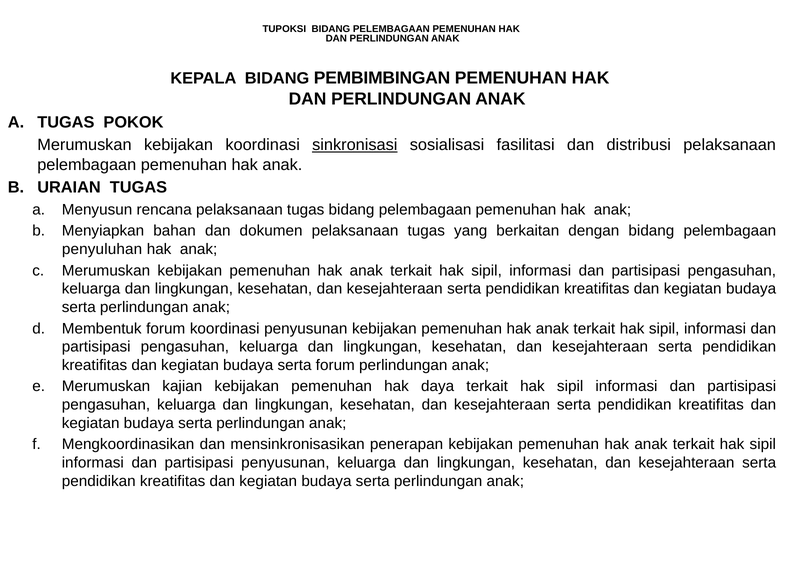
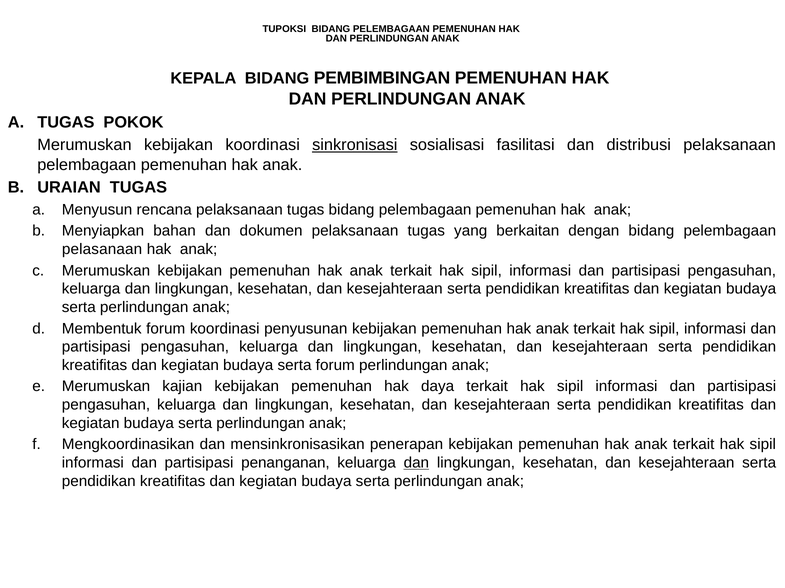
penyuluhan: penyuluhan -> pelasanaan
partisipasi penyusunan: penyusunan -> penanganan
dan at (416, 463) underline: none -> present
